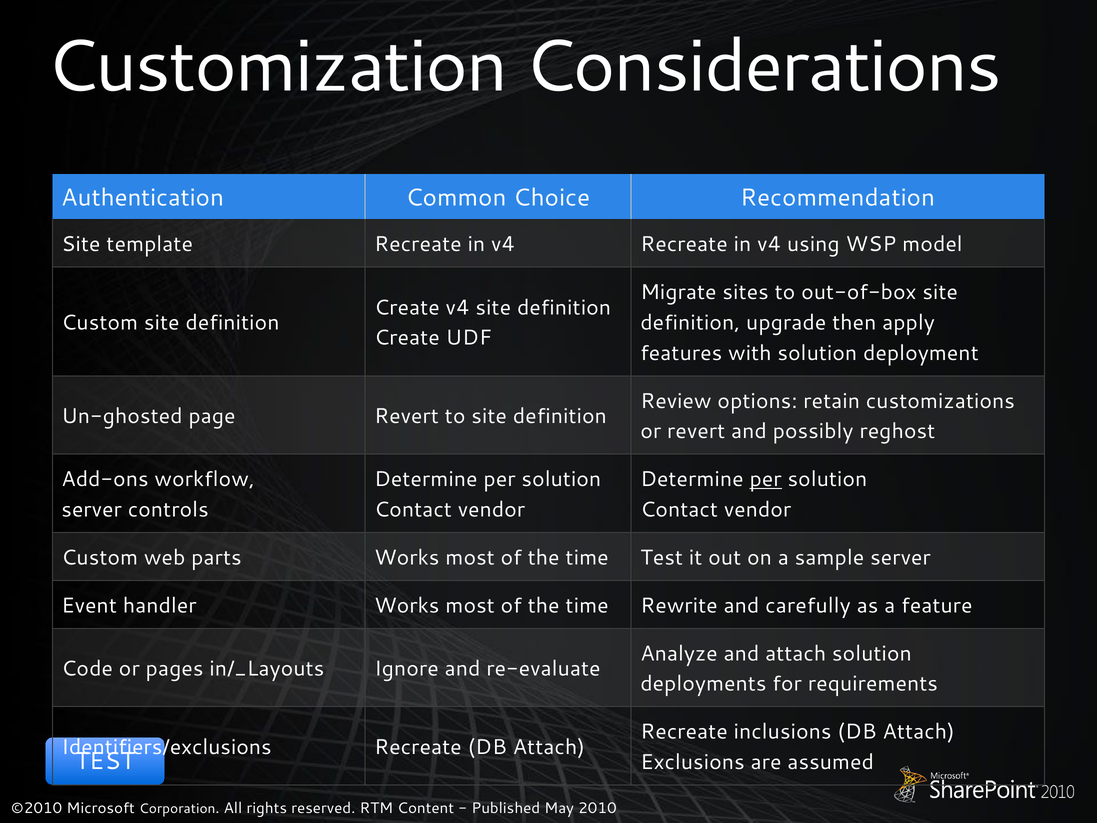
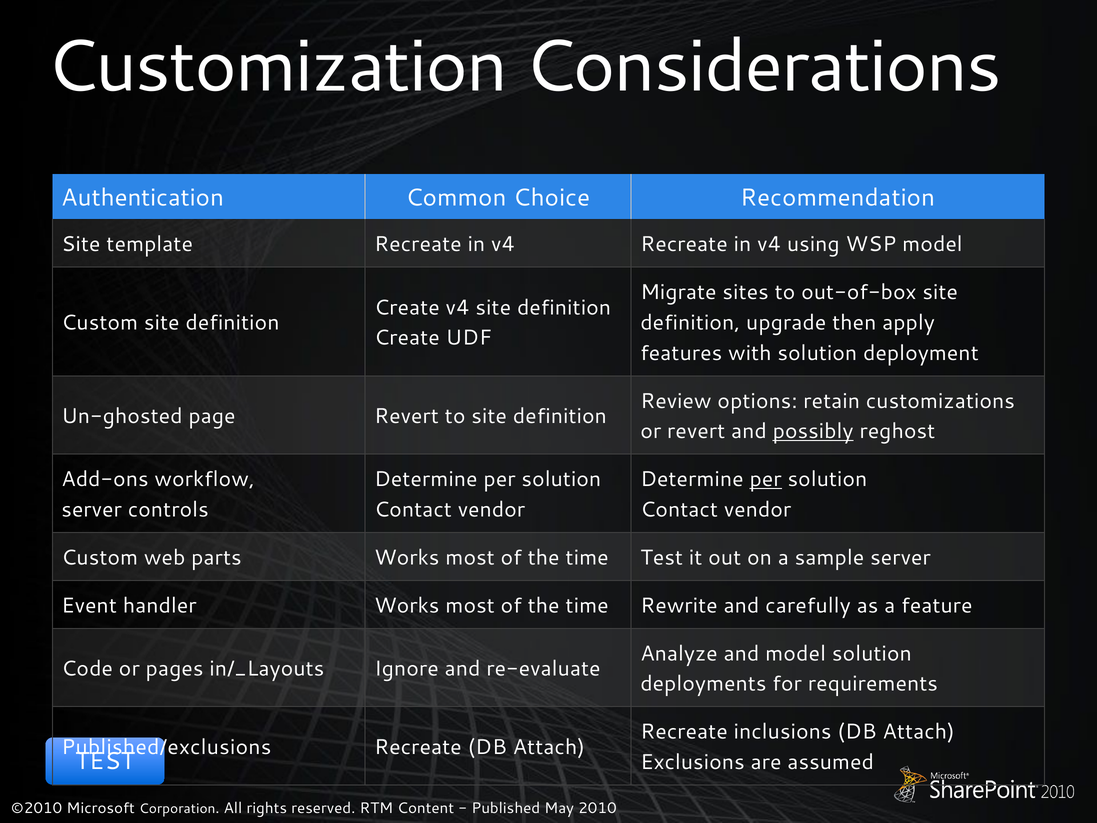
possibly underline: none -> present
and attach: attach -> model
Identifiers/exclusions: Identifiers/exclusions -> Published/exclusions
